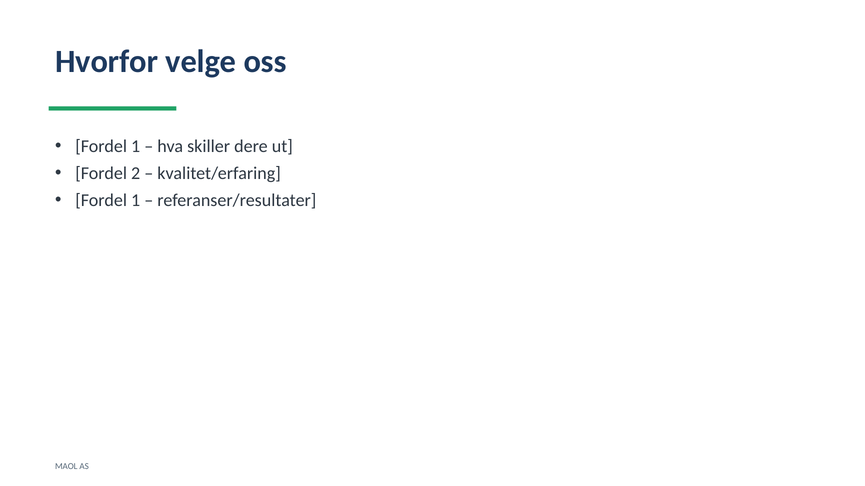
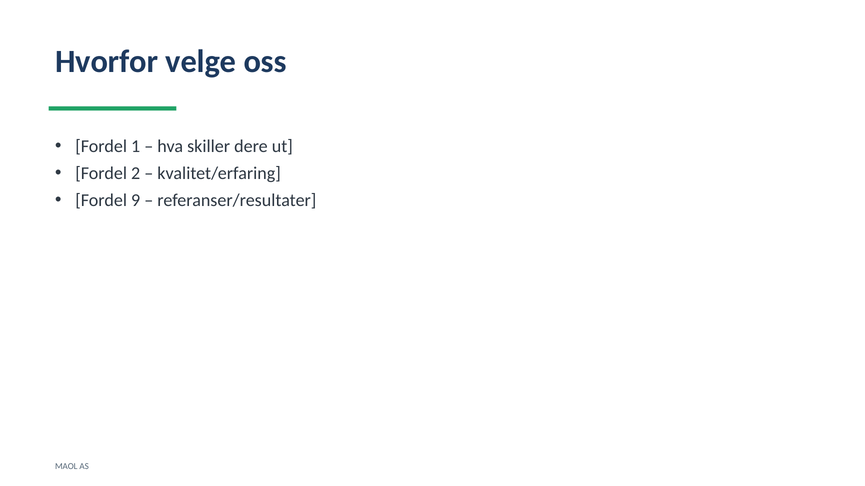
1 at (136, 201): 1 -> 9
